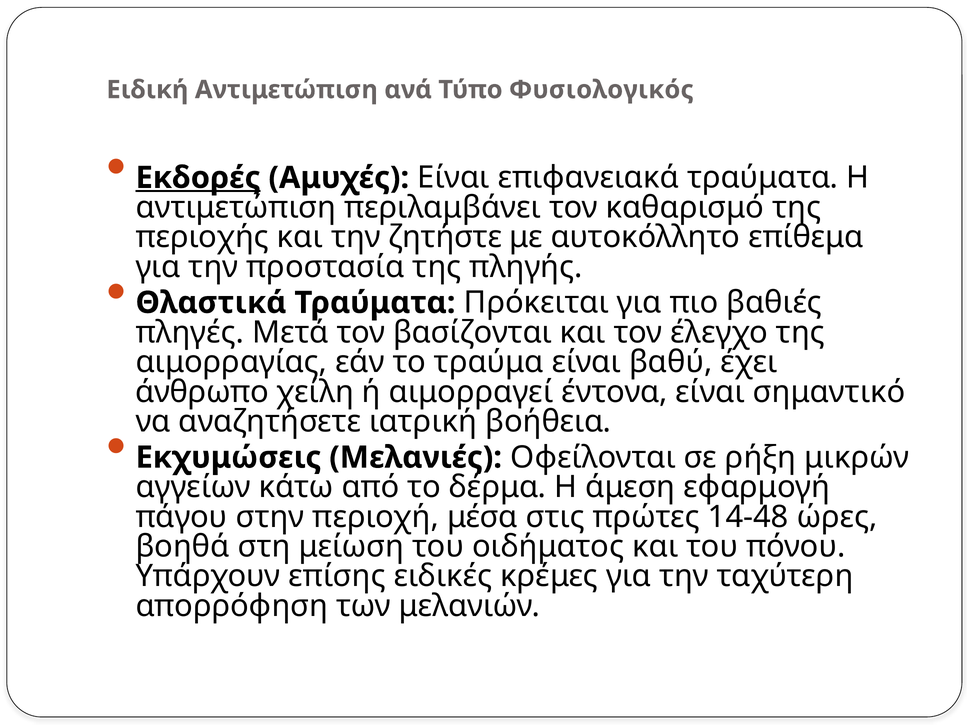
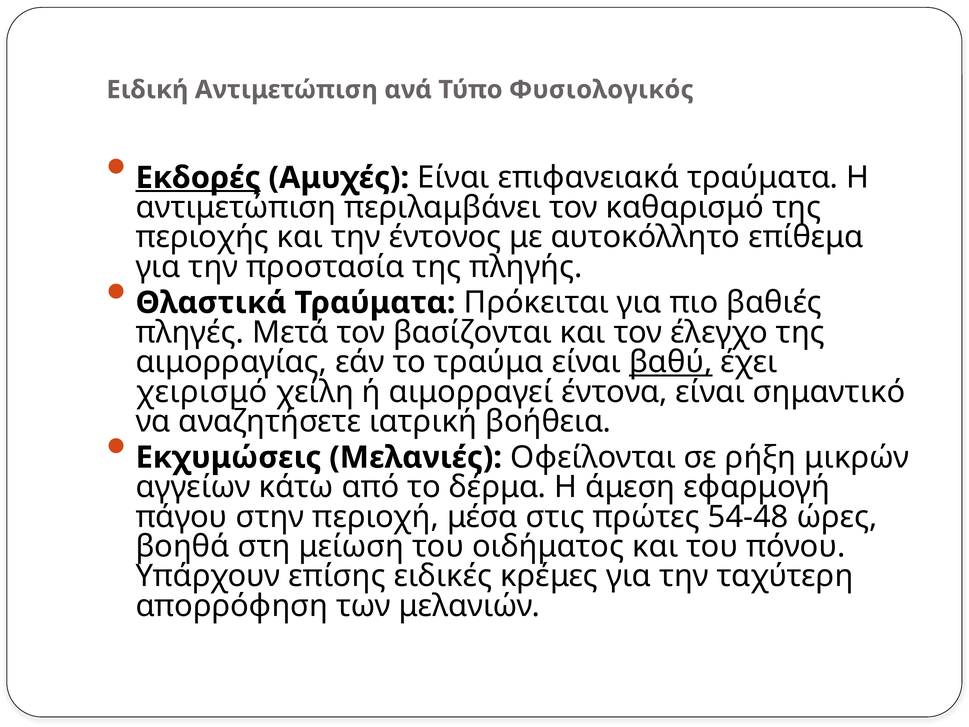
ζητήστε: ζητήστε -> έντονος
βαθύ underline: none -> present
άνθρωπο: άνθρωπο -> χειρισμό
14-48: 14-48 -> 54-48
